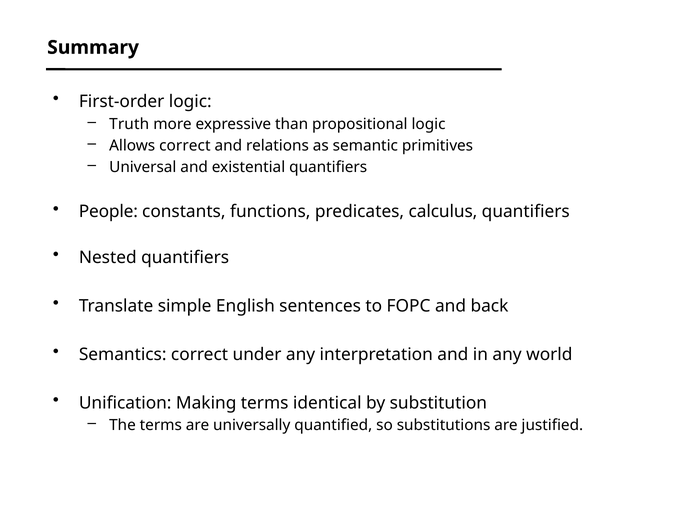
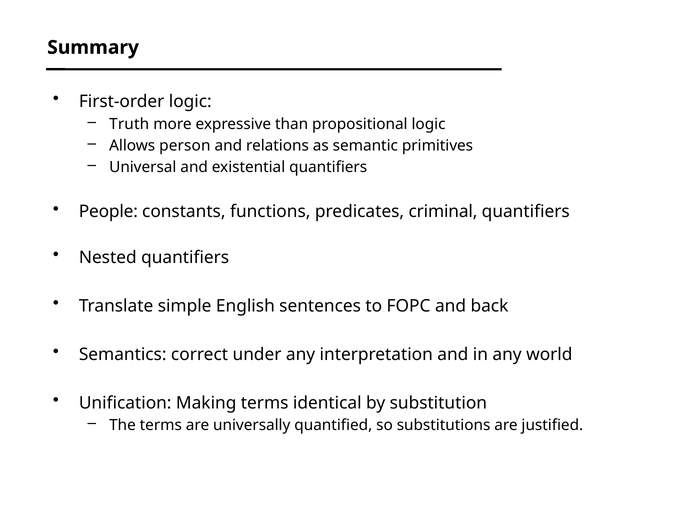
Allows correct: correct -> person
calculus: calculus -> criminal
